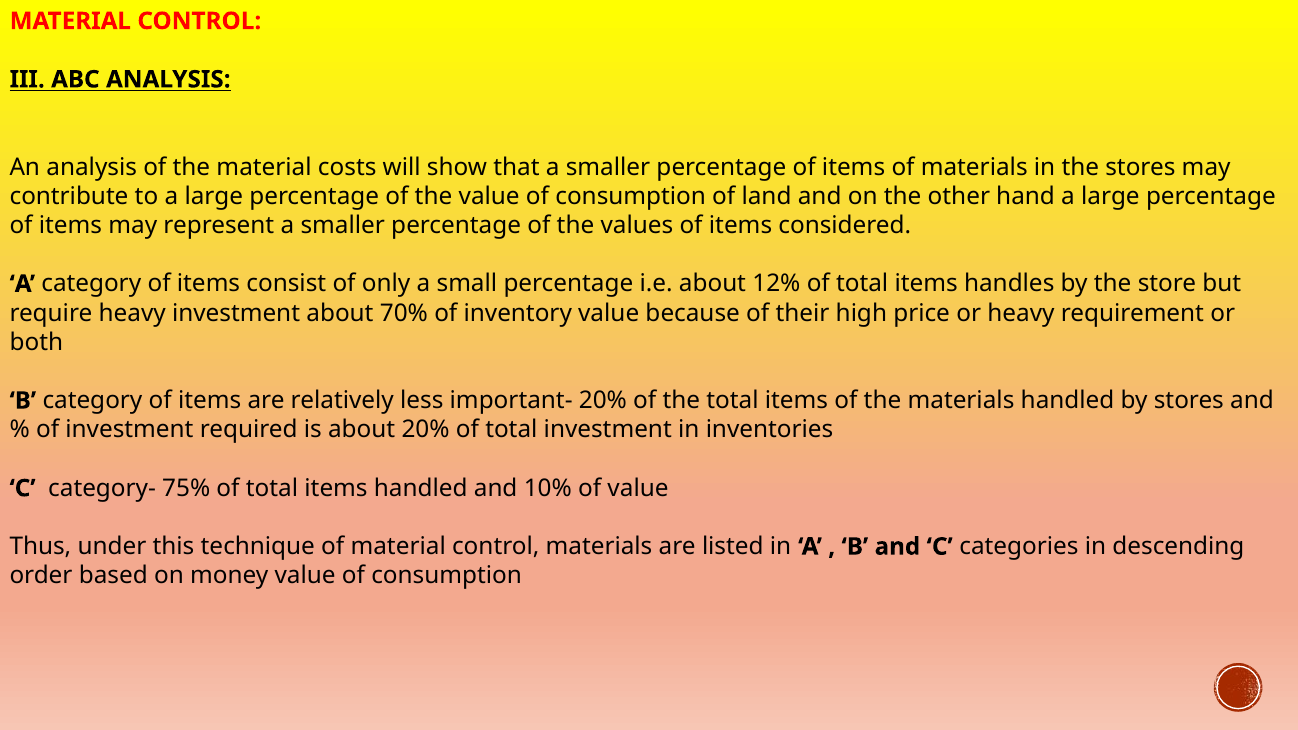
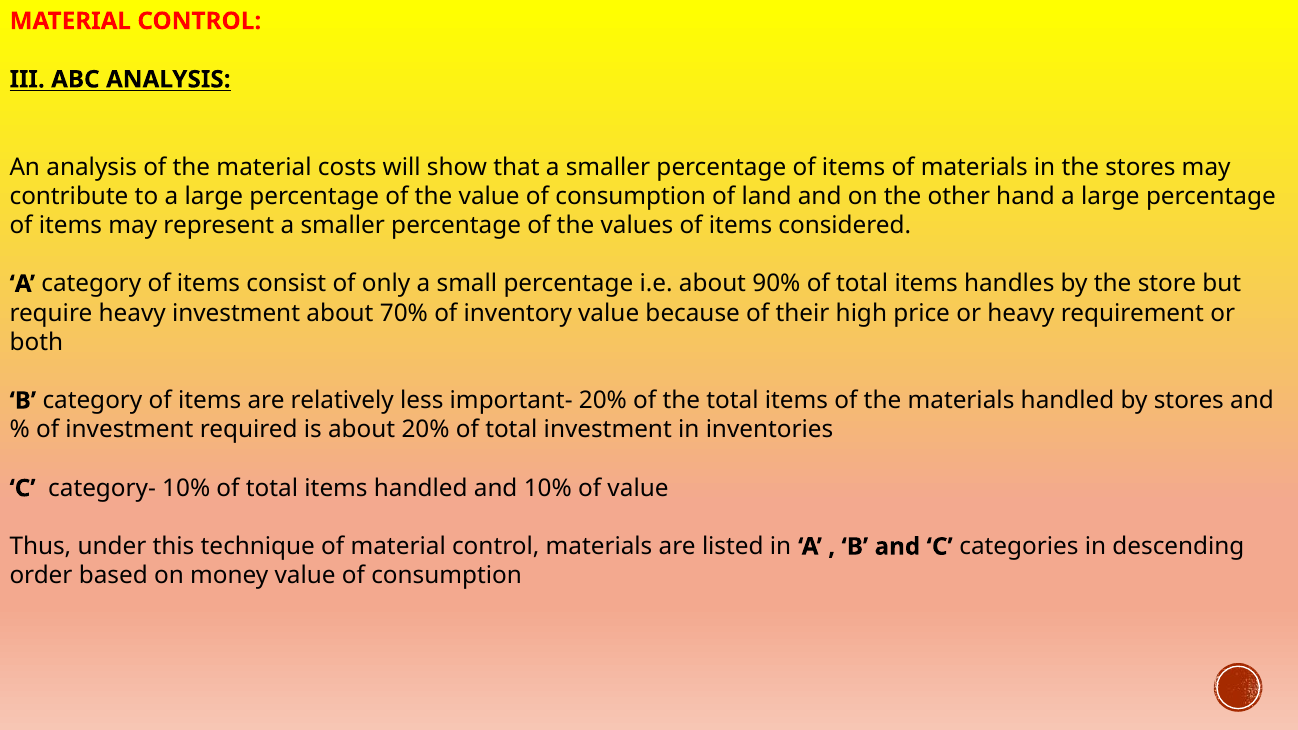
12%: 12% -> 90%
category- 75%: 75% -> 10%
